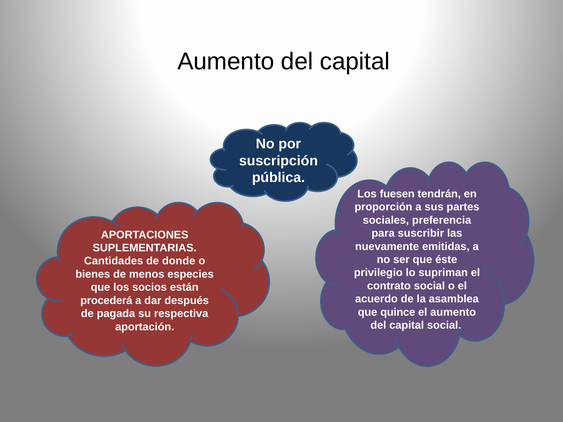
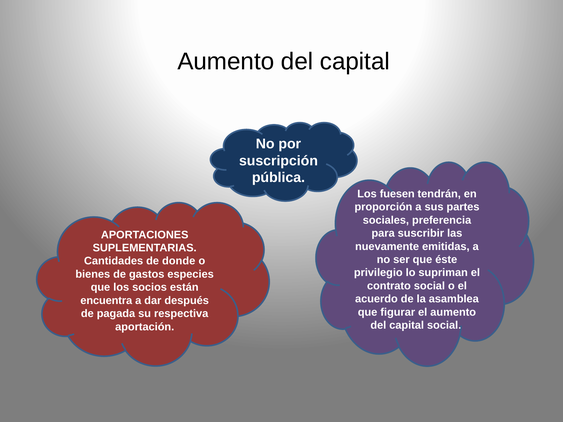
menos: menos -> gastos
procederá: procederá -> encuentra
quince: quince -> figurar
